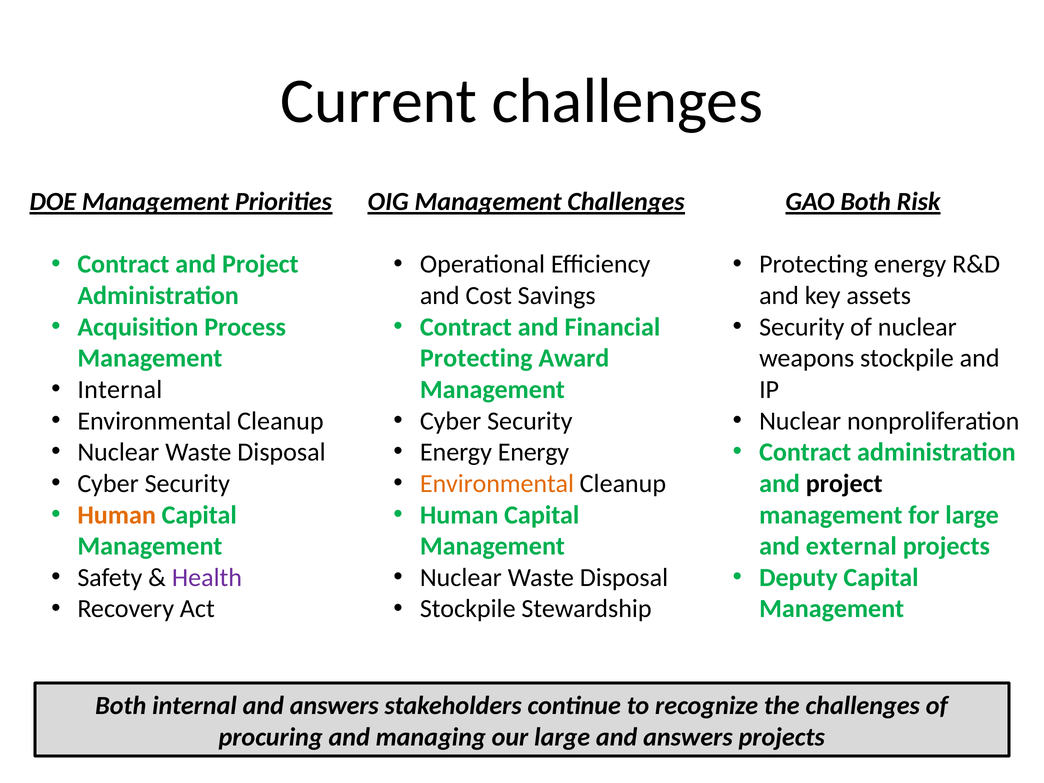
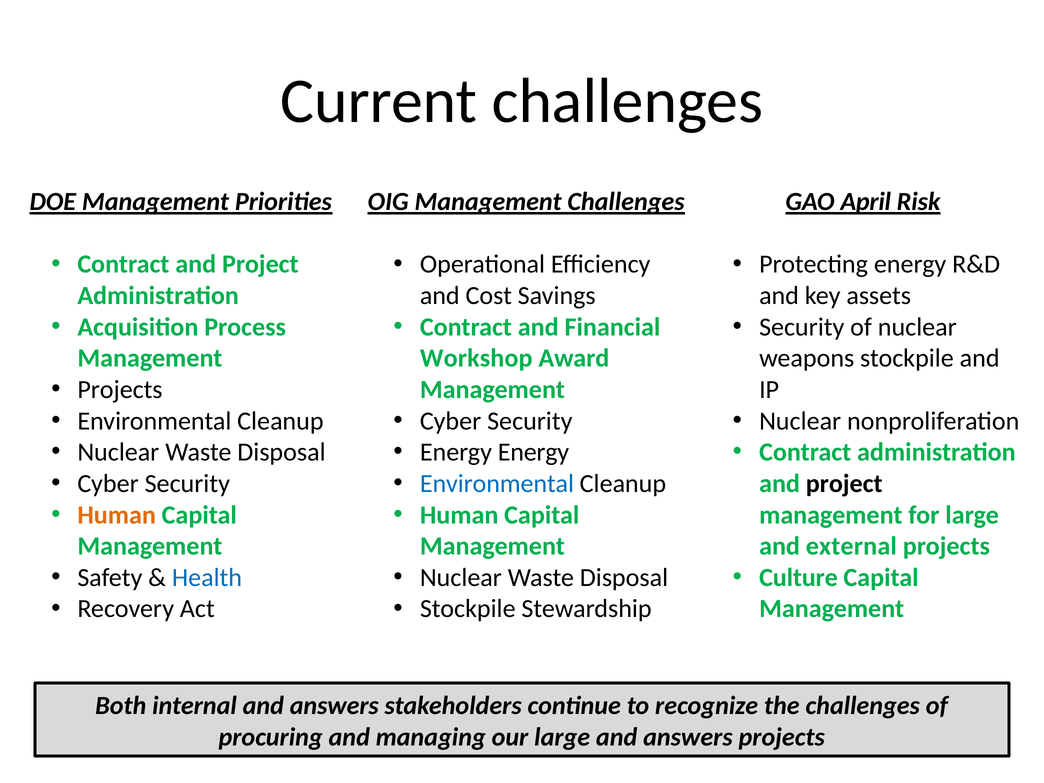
GAO Both: Both -> April
Protecting at (476, 358): Protecting -> Workshop
Internal at (120, 390): Internal -> Projects
Environmental at (497, 484) colour: orange -> blue
Health colour: purple -> blue
Deputy: Deputy -> Culture
